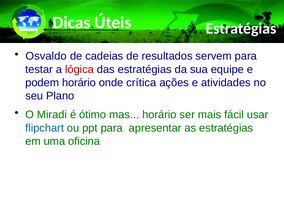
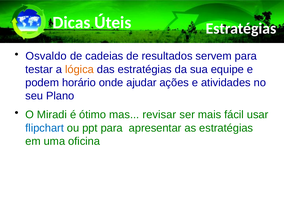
lógica colour: red -> orange
crítica: crítica -> ajudar
mas horário: horário -> revisar
